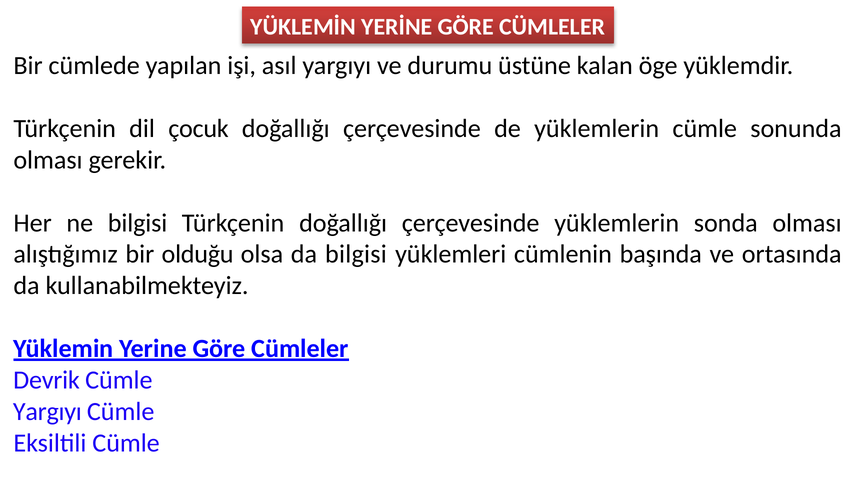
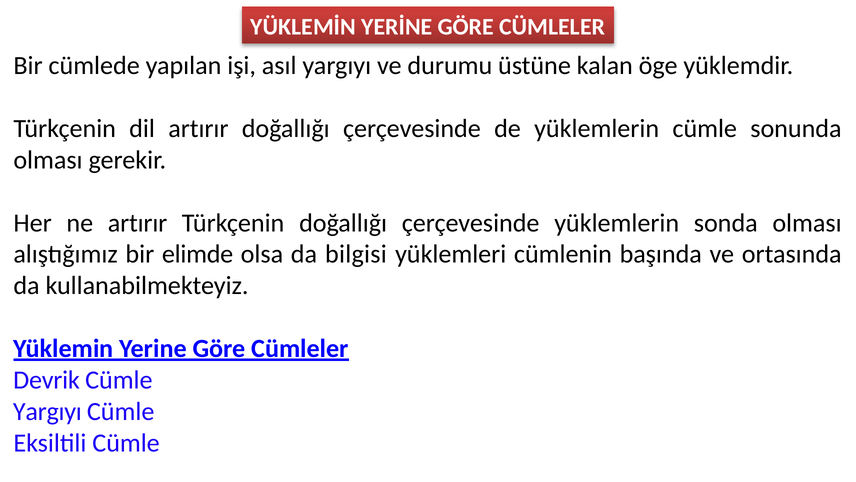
dil çocuk: çocuk -> artırır
ne bilgisi: bilgisi -> artırır
olduğu: olduğu -> elimde
